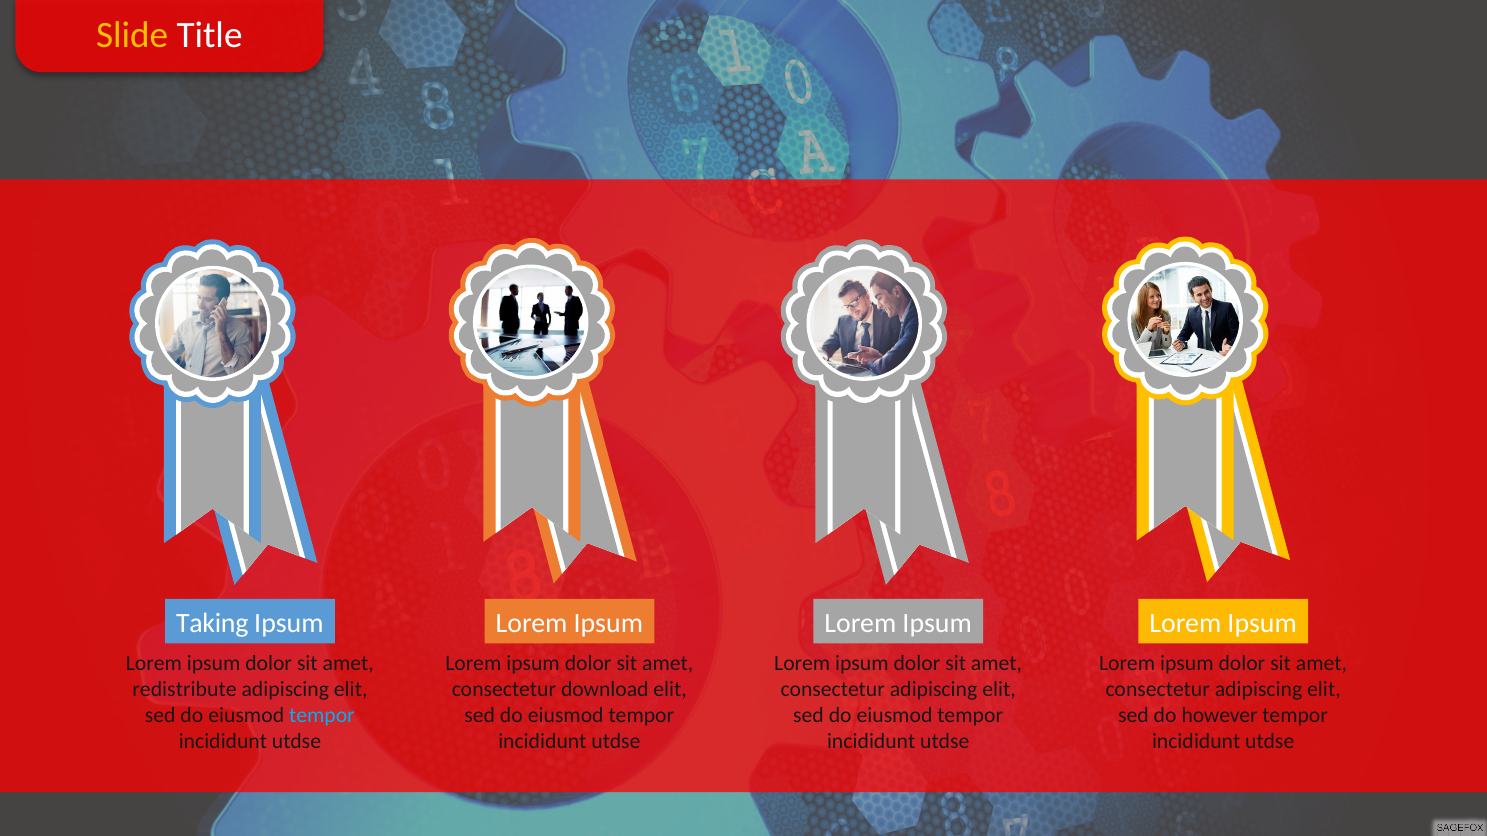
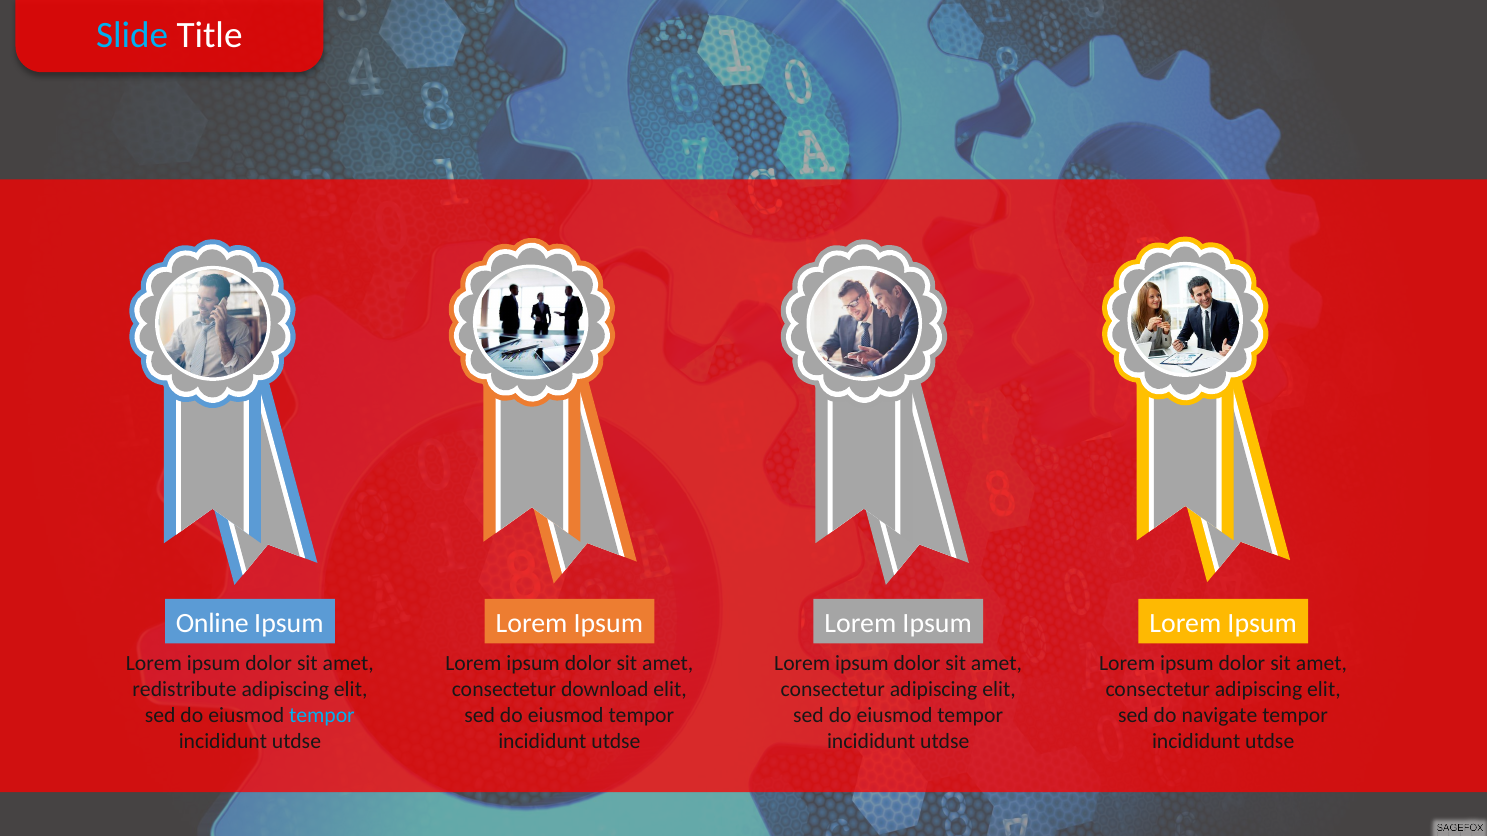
Slide colour: yellow -> light blue
Taking: Taking -> Online
however: however -> navigate
